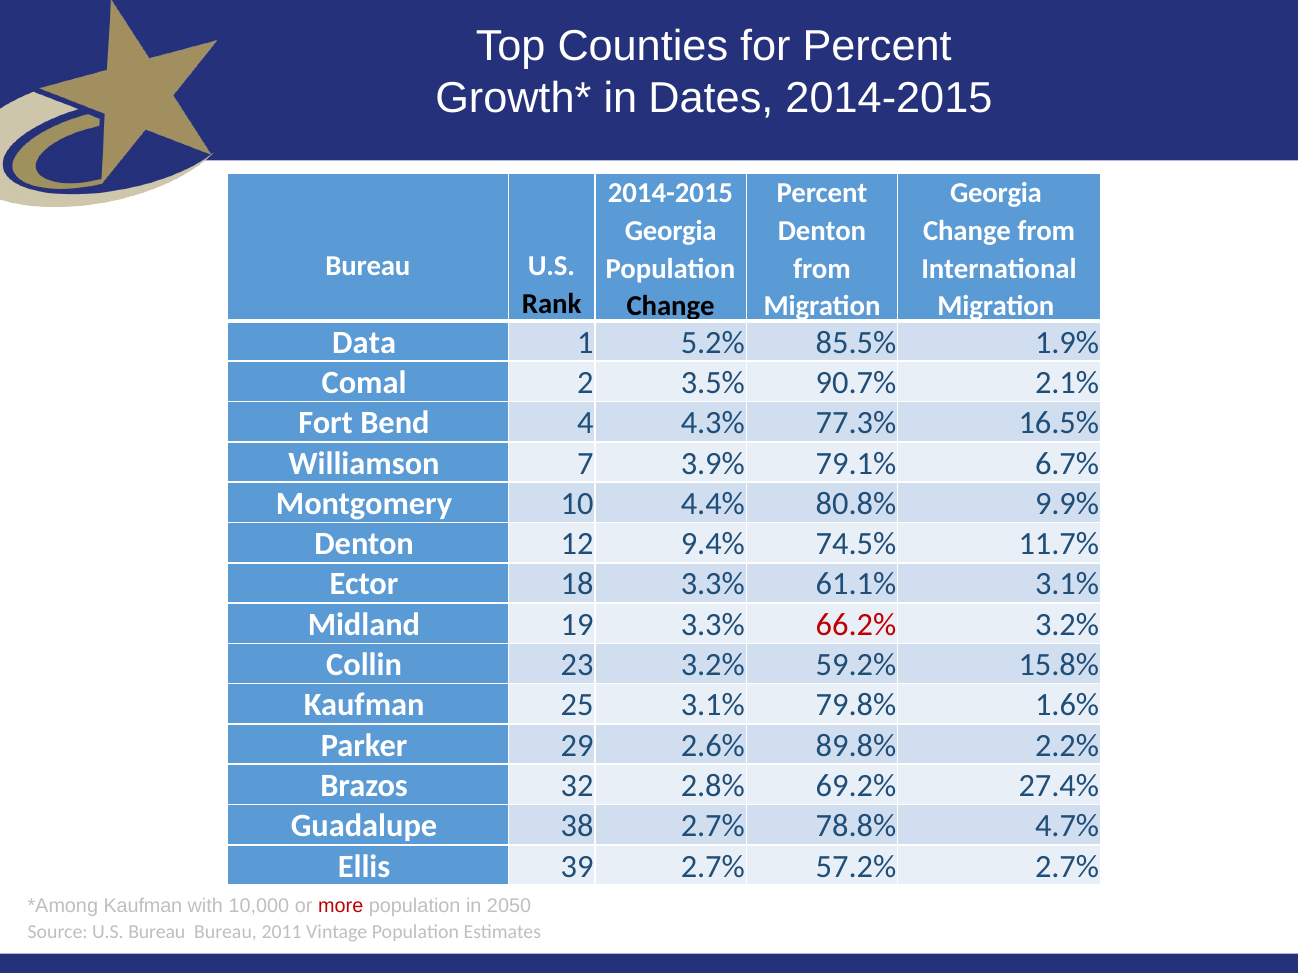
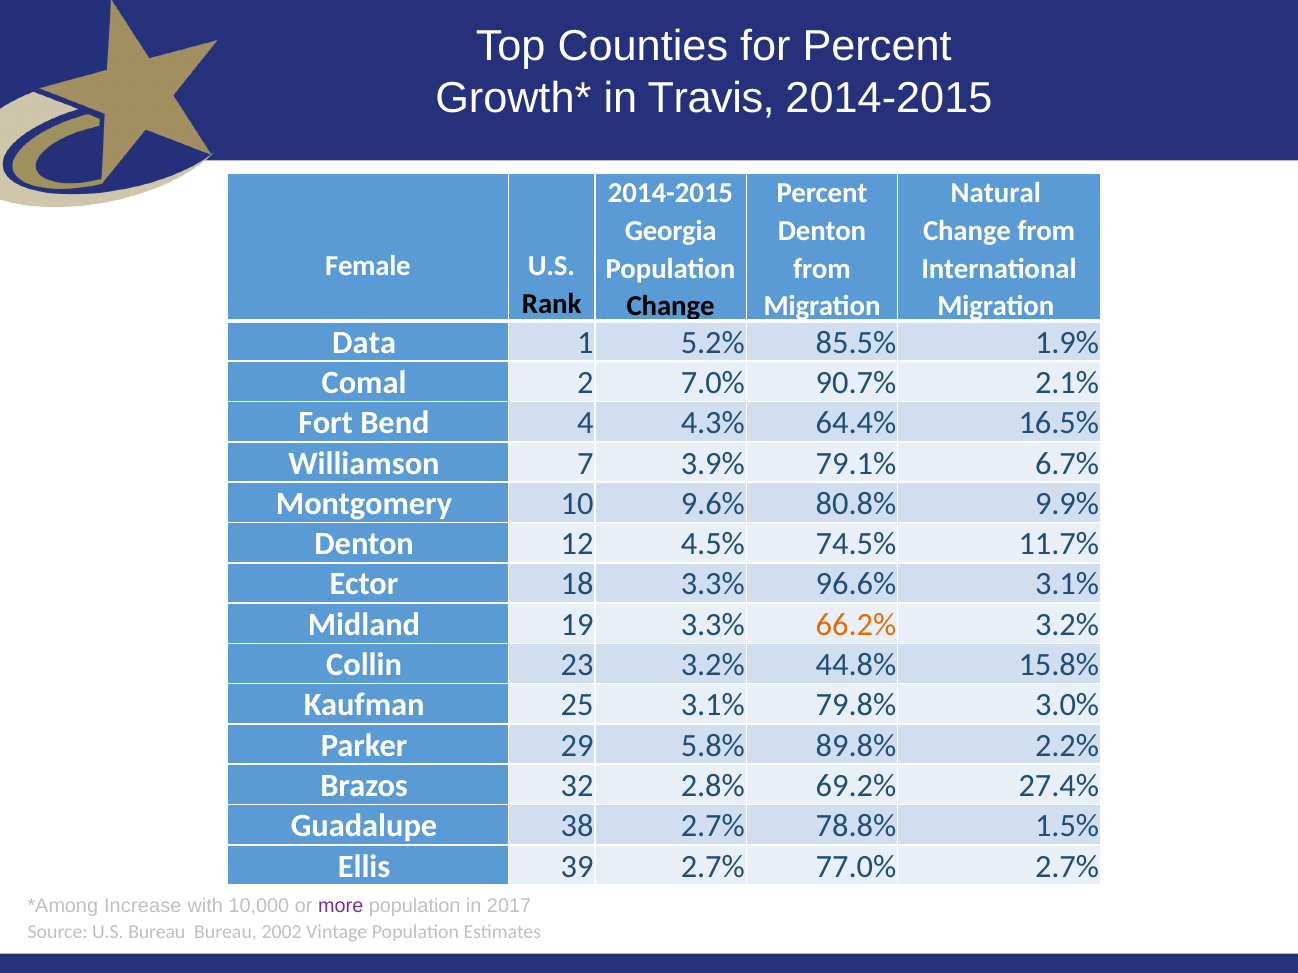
Dates: Dates -> Travis
Georgia at (996, 193): Georgia -> Natural
Bureau at (368, 266): Bureau -> Female
3.5%: 3.5% -> 7.0%
77.3%: 77.3% -> 64.4%
4.4%: 4.4% -> 9.6%
9.4%: 9.4% -> 4.5%
61.1%: 61.1% -> 96.6%
66.2% colour: red -> orange
59.2%: 59.2% -> 44.8%
1.6%: 1.6% -> 3.0%
2.6%: 2.6% -> 5.8%
4.7%: 4.7% -> 1.5%
57.2%: 57.2% -> 77.0%
Kaufman at (143, 907): Kaufman -> Increase
more colour: red -> purple
2050: 2050 -> 2017
2011: 2011 -> 2002
